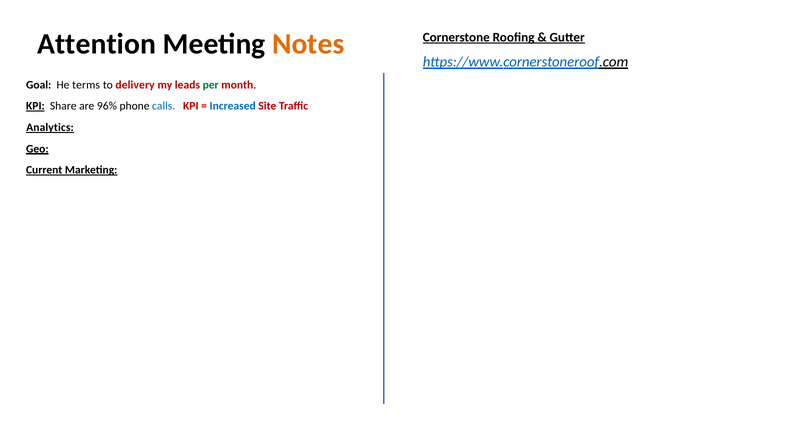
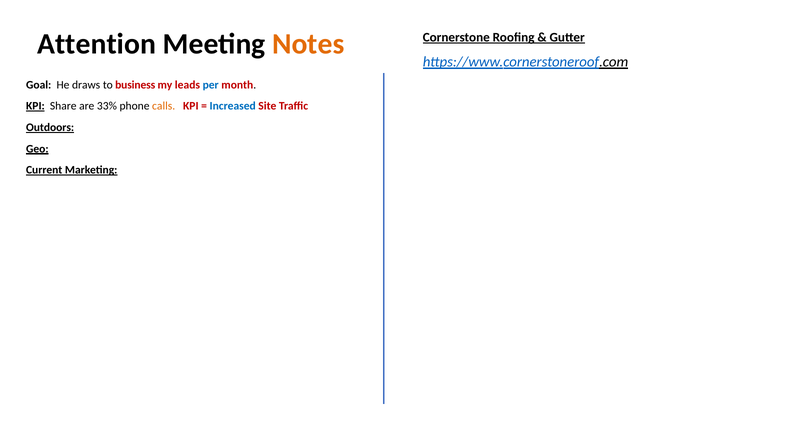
terms: terms -> draws
delivery: delivery -> business
per colour: green -> blue
96%: 96% -> 33%
calls colour: blue -> orange
Analytics: Analytics -> Outdoors
